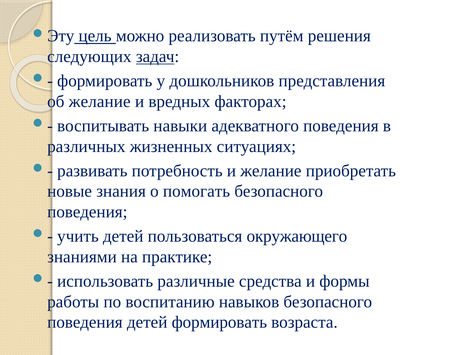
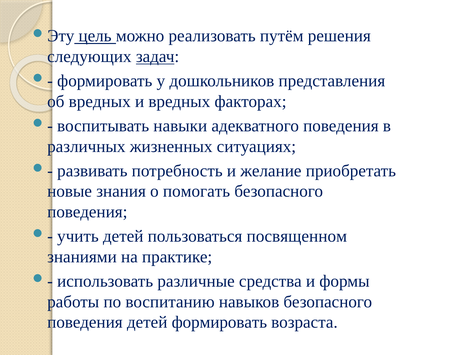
об желание: желание -> вредных
окружающего: окружающего -> посвященном
